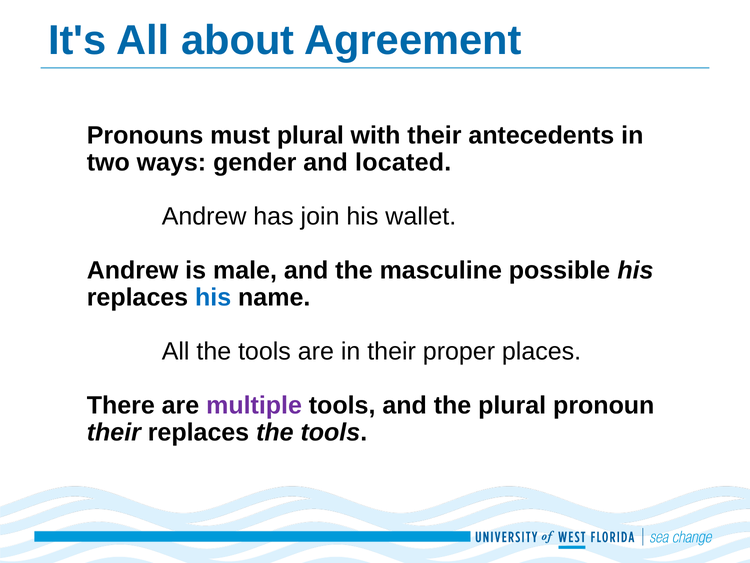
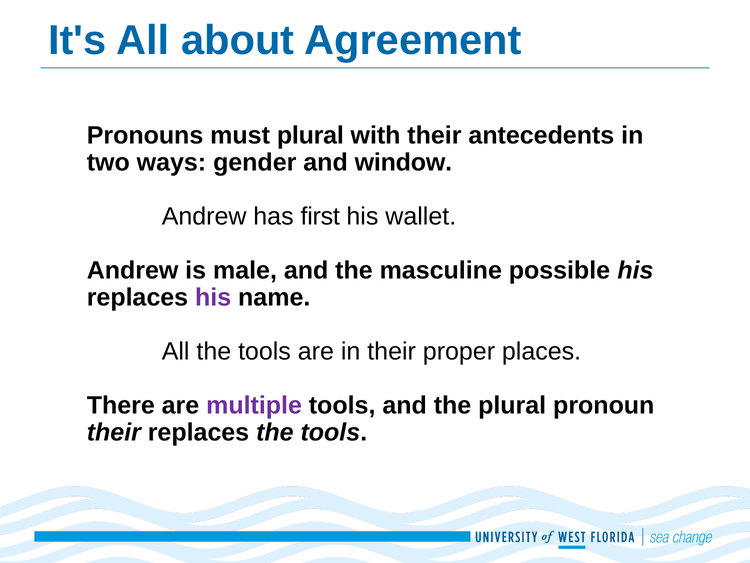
located: located -> window
join: join -> first
his at (213, 297) colour: blue -> purple
